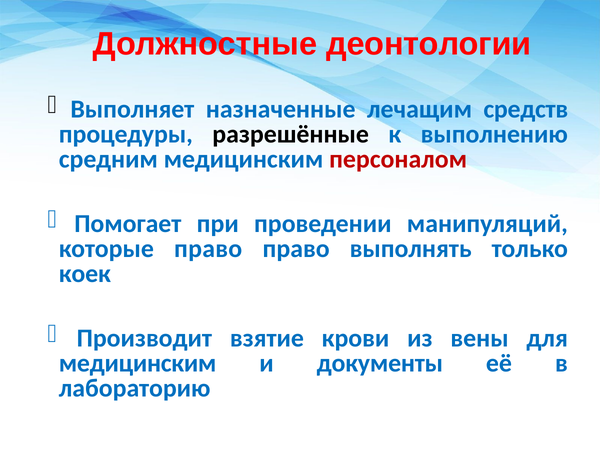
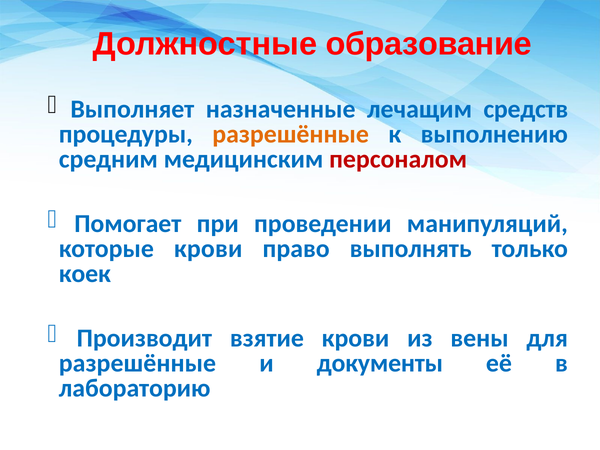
деонтологии: деонтологии -> образование
разрешённые at (291, 134) colour: black -> orange
которые право: право -> крови
медицинским at (138, 363): медицинским -> разрешённые
